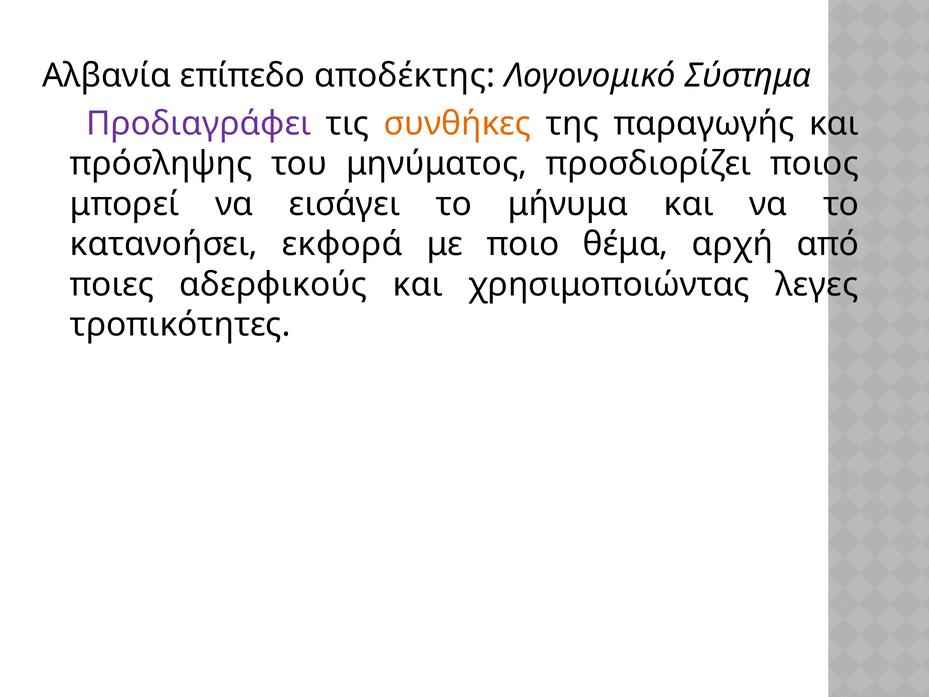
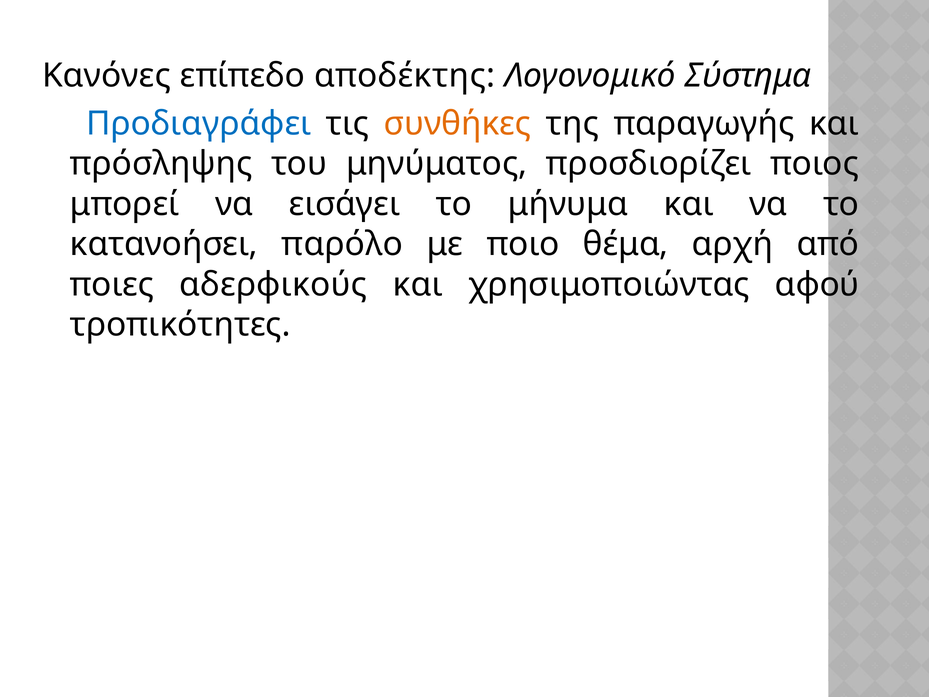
Αλβανία: Αλβανία -> Κανόνες
Προδιαγράφει colour: purple -> blue
εκφορά: εκφορά -> παρόλο
λεγες: λεγες -> αφού
